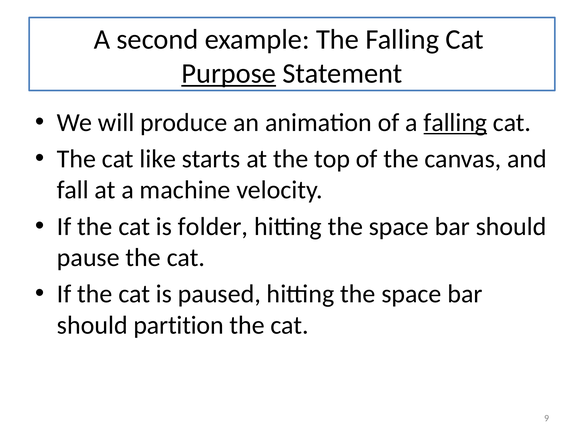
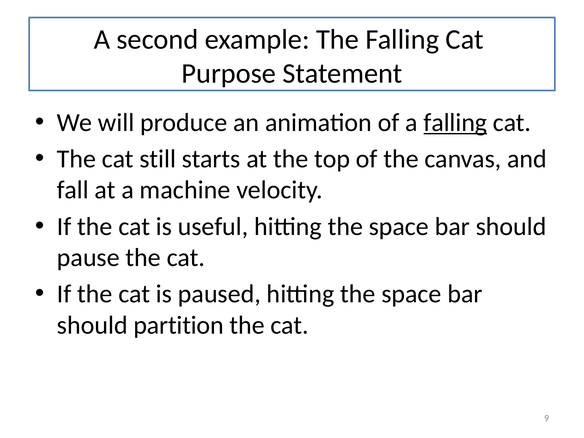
Purpose underline: present -> none
like: like -> still
folder: folder -> useful
